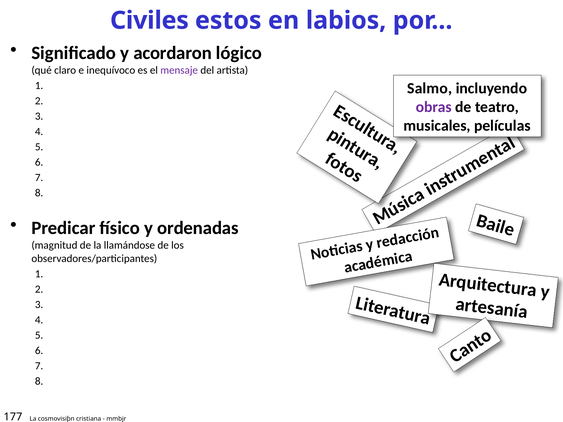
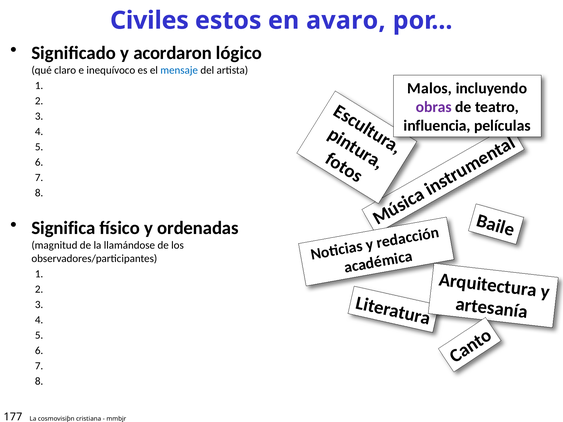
labios: labios -> avaro
mensaje colour: purple -> blue
Salmo: Salmo -> Malos
musicales: musicales -> influencia
Predicar: Predicar -> Significa
